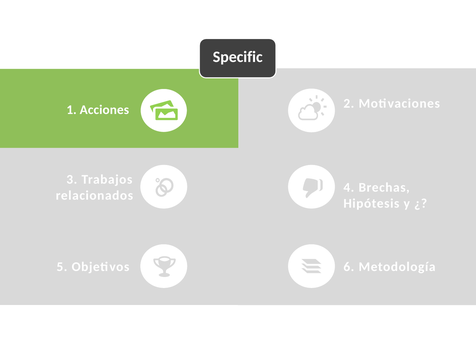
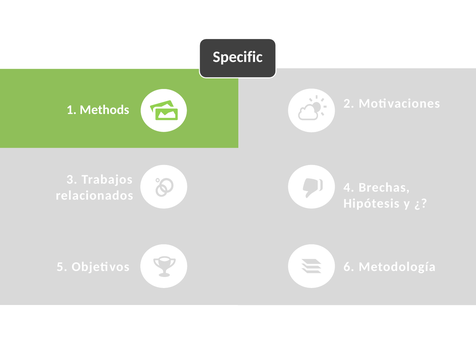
Acciones: Acciones -> Methods
